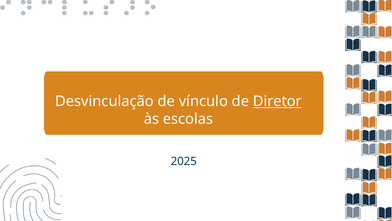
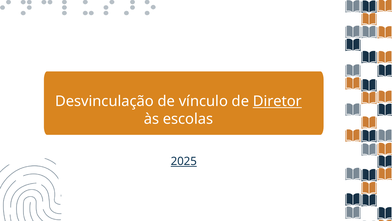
2025 underline: none -> present
